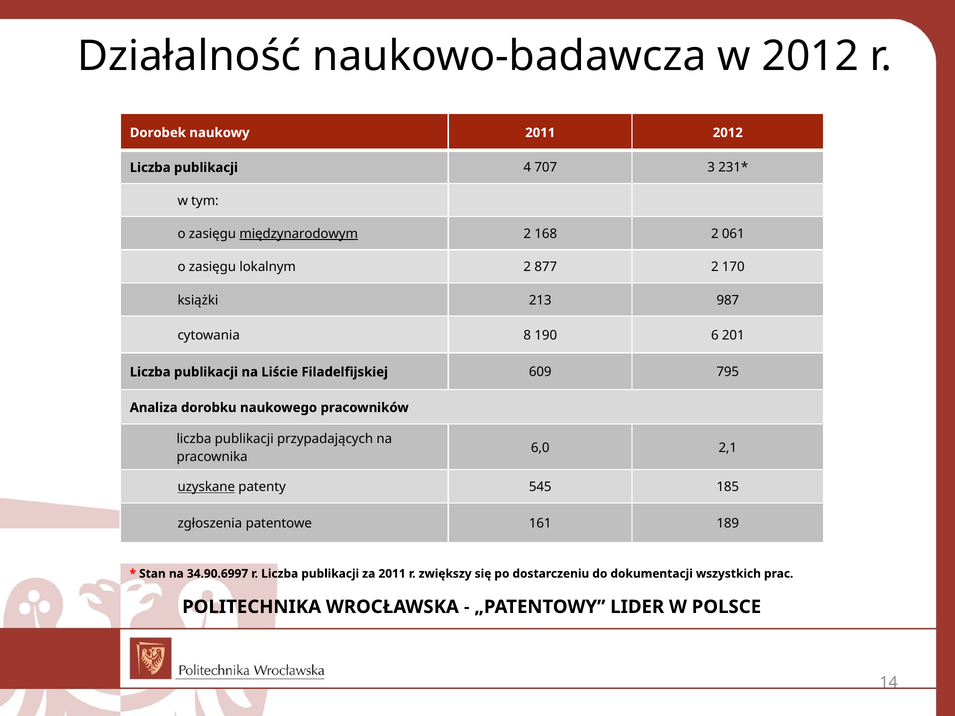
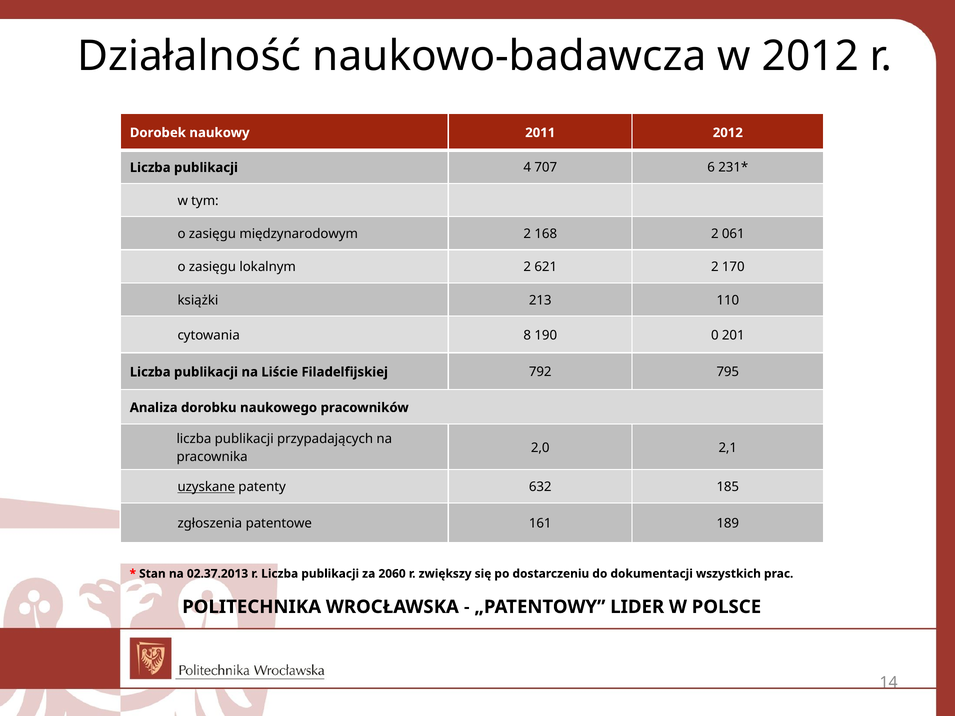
3: 3 -> 6
międzynarodowym underline: present -> none
877: 877 -> 621
987: 987 -> 110
6: 6 -> 0
609: 609 -> 792
6,0: 6,0 -> 2,0
545: 545 -> 632
34.90.6997: 34.90.6997 -> 02.37.2013
za 2011: 2011 -> 2060
